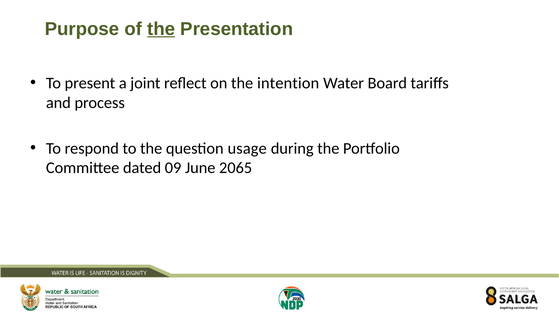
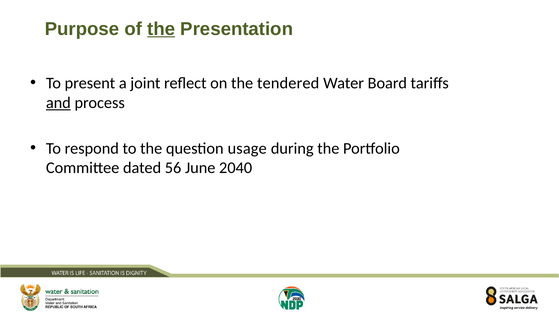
intention: intention -> tendered
and underline: none -> present
09: 09 -> 56
2065: 2065 -> 2040
